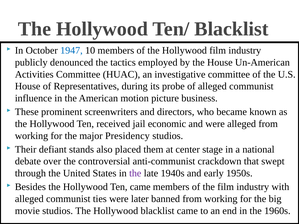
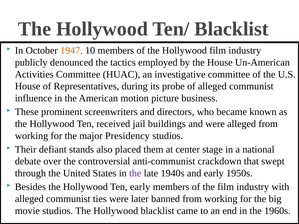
1947 colour: blue -> orange
economic: economic -> buildings
Ten came: came -> early
